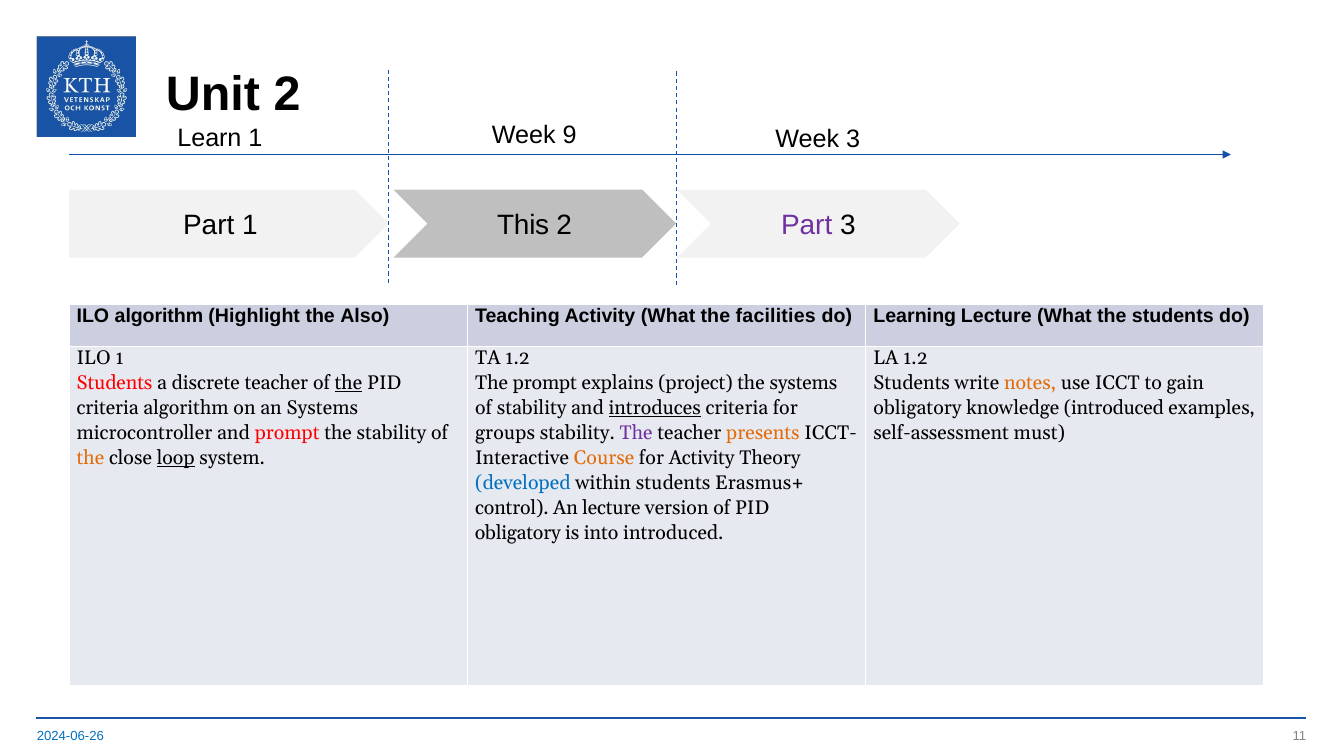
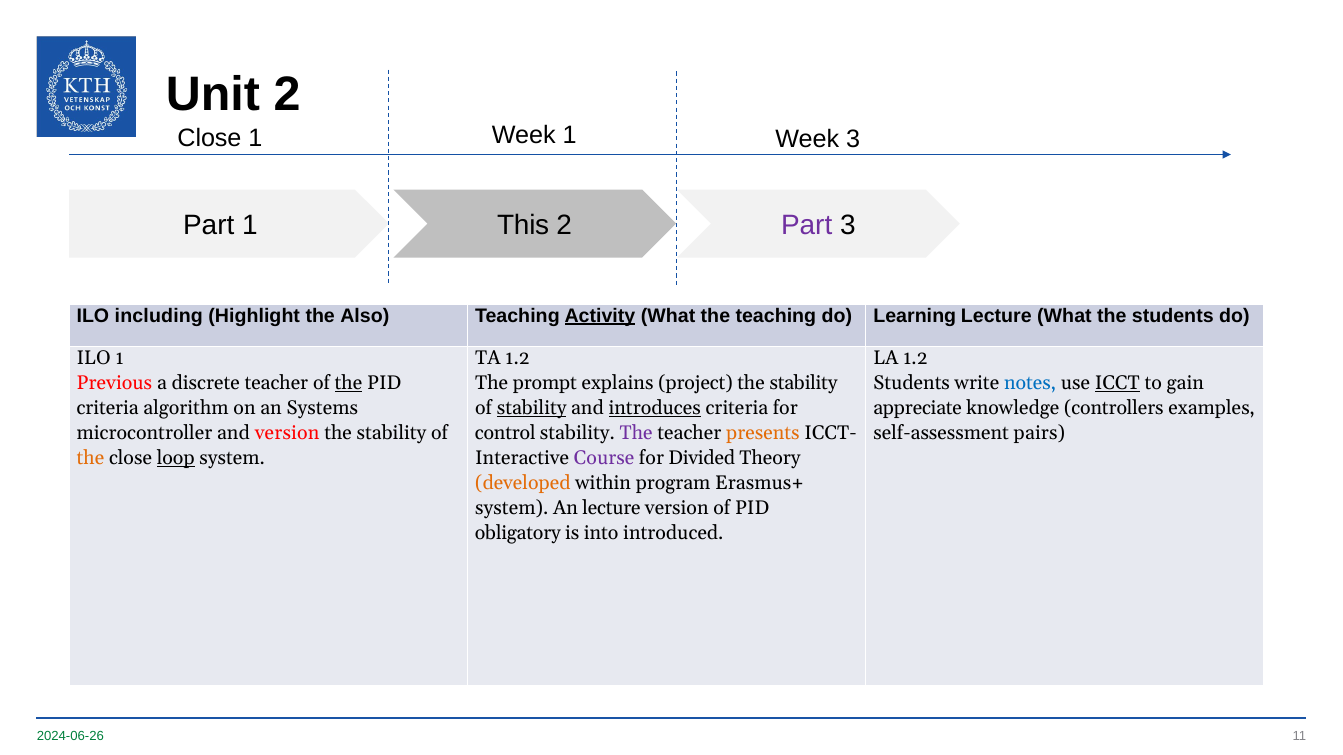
Learn at (209, 138): Learn -> Close
Week 9: 9 -> 1
ILO algorithm: algorithm -> including
Activity at (600, 316) underline: none -> present
the facilities: facilities -> teaching
Students at (115, 384): Students -> Previous
systems at (803, 384): systems -> stability
notes colour: orange -> blue
ICCT underline: none -> present
stability at (532, 409) underline: none -> present
obligatory at (918, 409): obligatory -> appreciate
knowledge introduced: introduced -> controllers
and prompt: prompt -> version
groups: groups -> control
must: must -> pairs
Course colour: orange -> purple
for Activity: Activity -> Divided
developed colour: blue -> orange
within students: students -> program
control at (512, 509): control -> system
2024-06-26 colour: blue -> green
